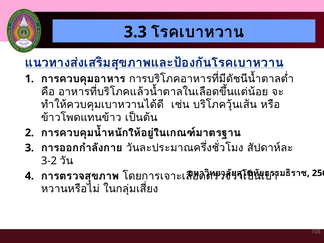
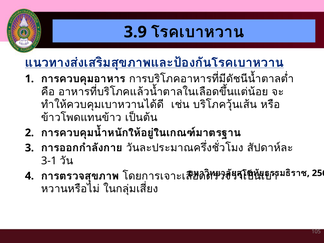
3.3: 3.3 -> 3.9
3-2: 3-2 -> 3-1
